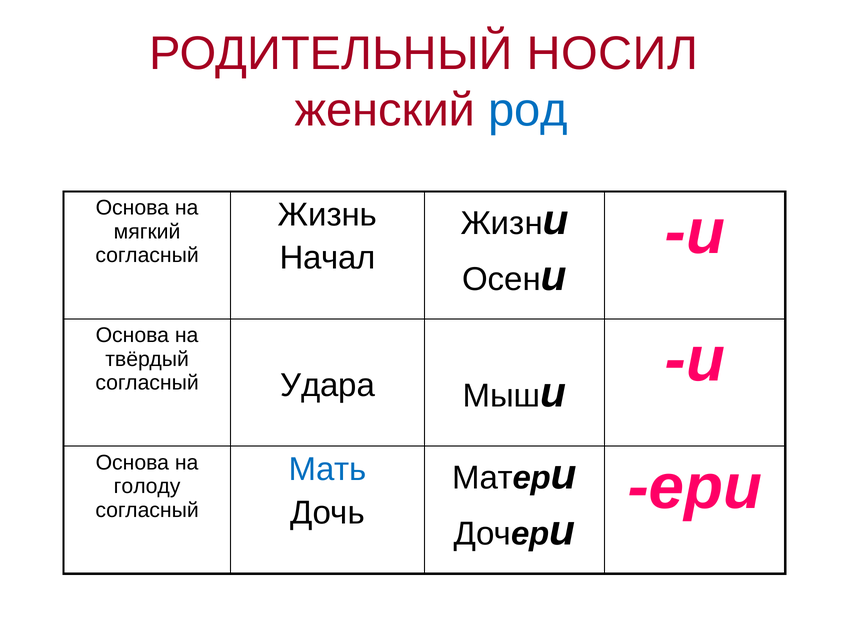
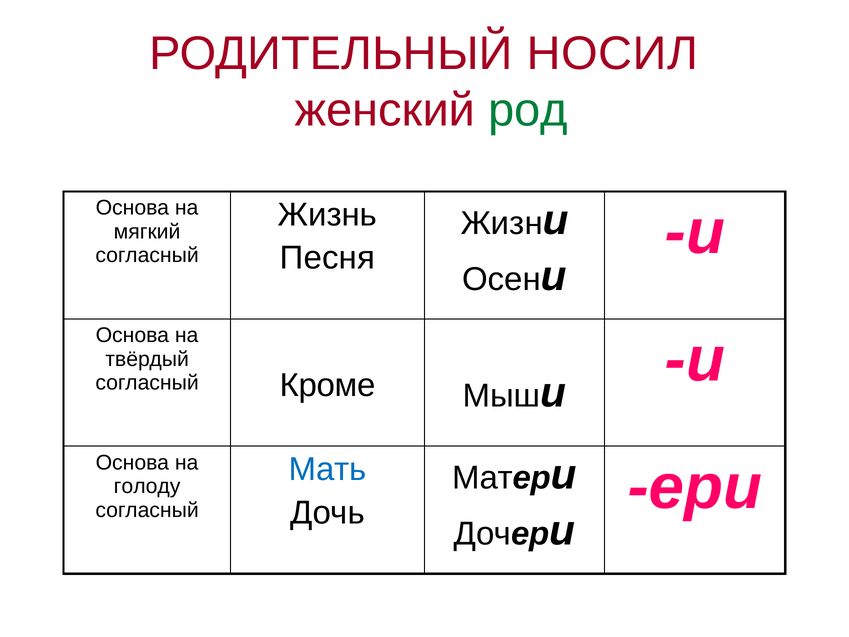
род colour: blue -> green
Начал: Начал -> Песня
Удара: Удара -> Кроме
